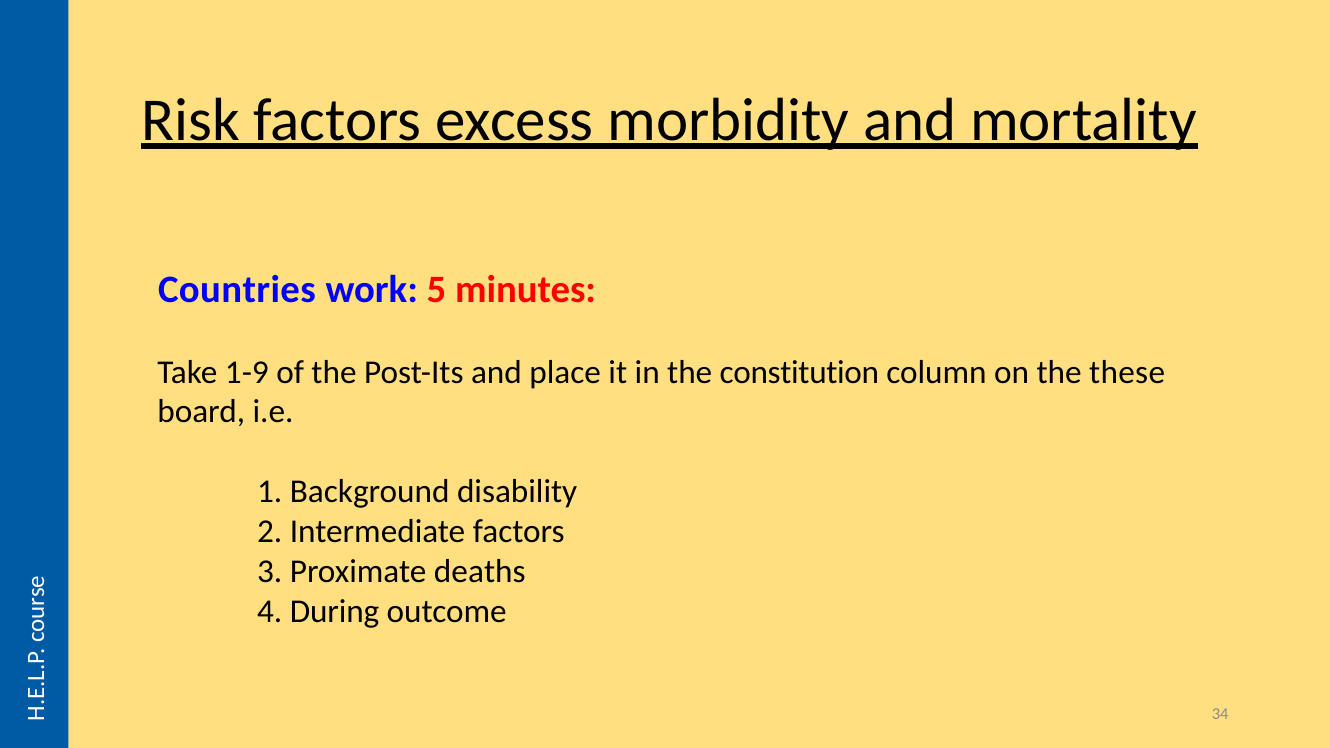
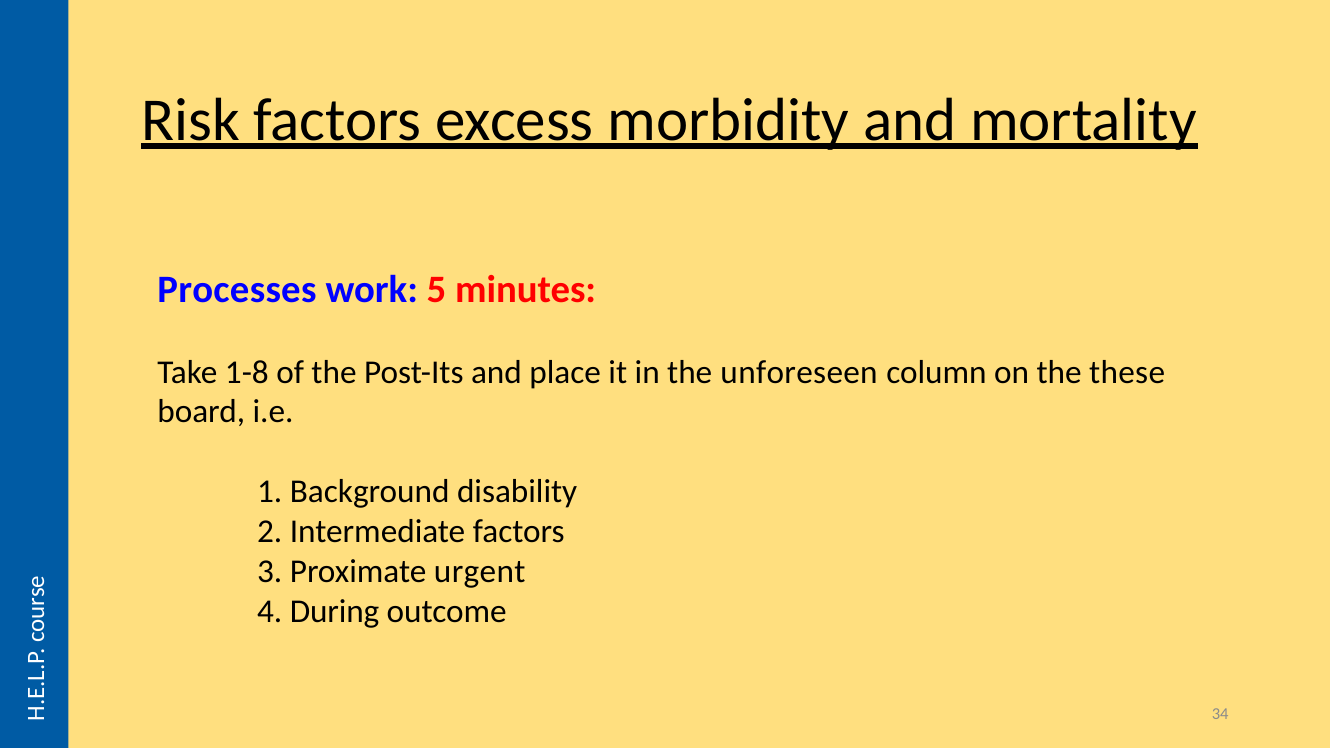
Countries: Countries -> Processes
1-9: 1-9 -> 1-8
constitution: constitution -> unforeseen
deaths: deaths -> urgent
